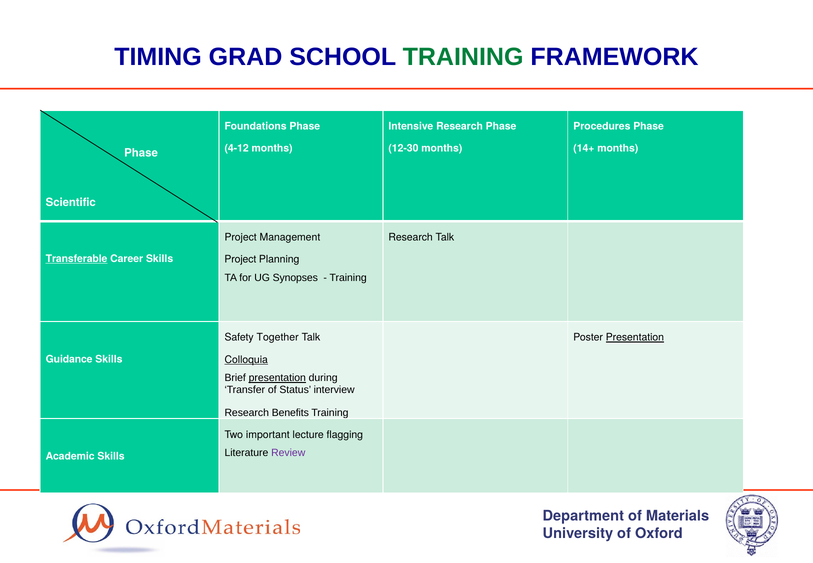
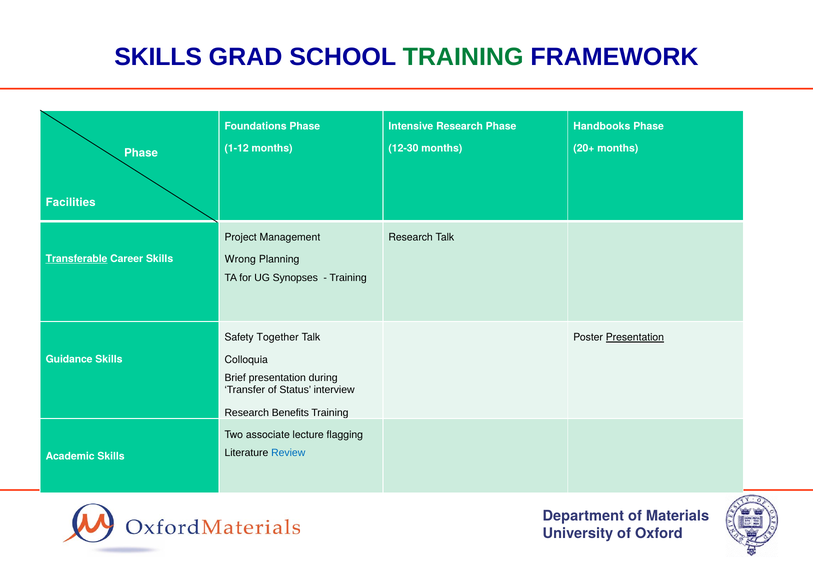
TIMING at (158, 57): TIMING -> SKILLS
Procedures: Procedures -> Handbooks
4-12: 4-12 -> 1-12
14+: 14+ -> 20+
Scientific: Scientific -> Facilities
Project at (240, 259): Project -> Wrong
Colloquia underline: present -> none
presentation at (277, 378) underline: present -> none
important: important -> associate
Review colour: purple -> blue
